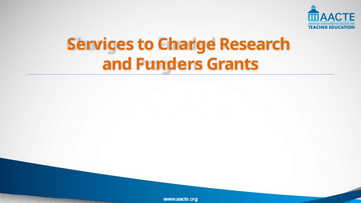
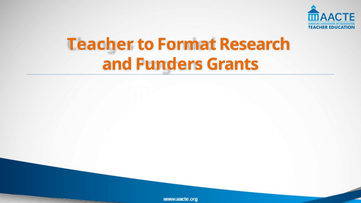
Services: Services -> Teacher
Charge: Charge -> Format
